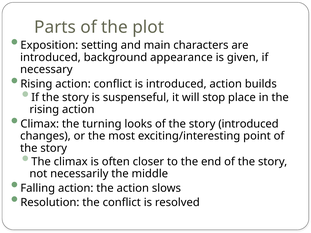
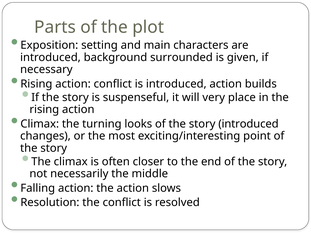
appearance: appearance -> surrounded
stop: stop -> very
